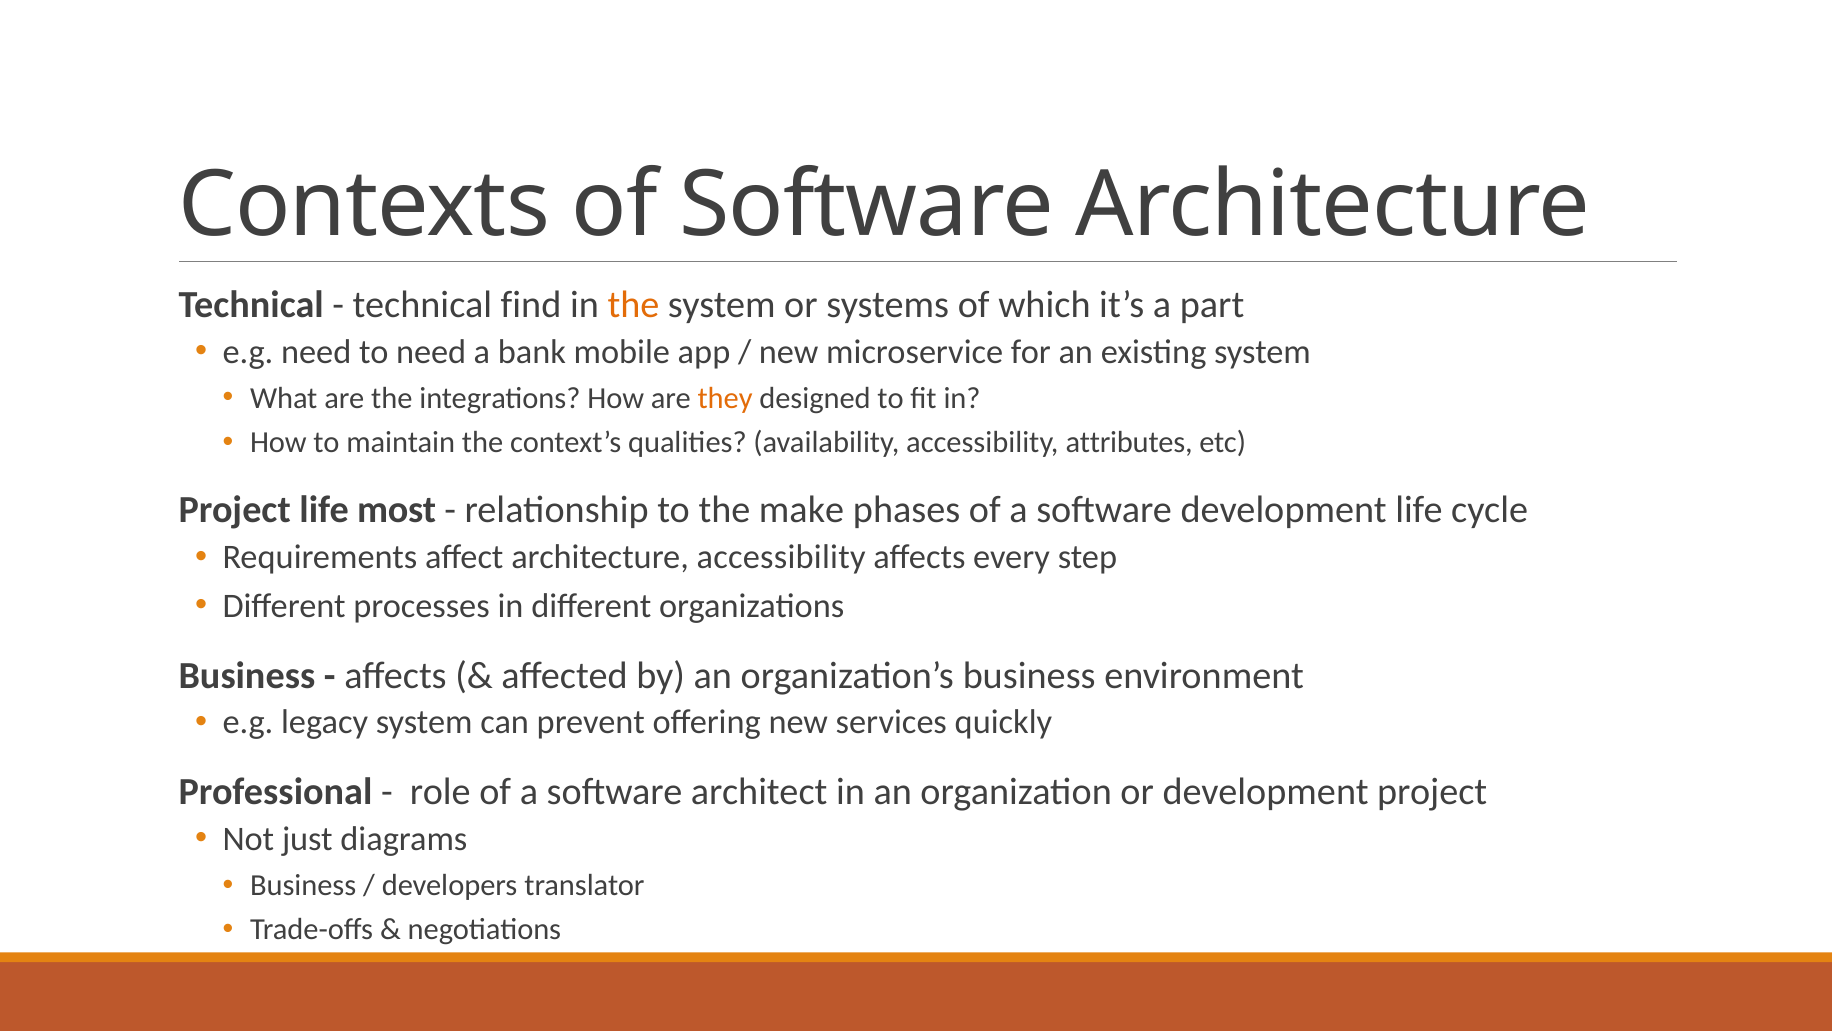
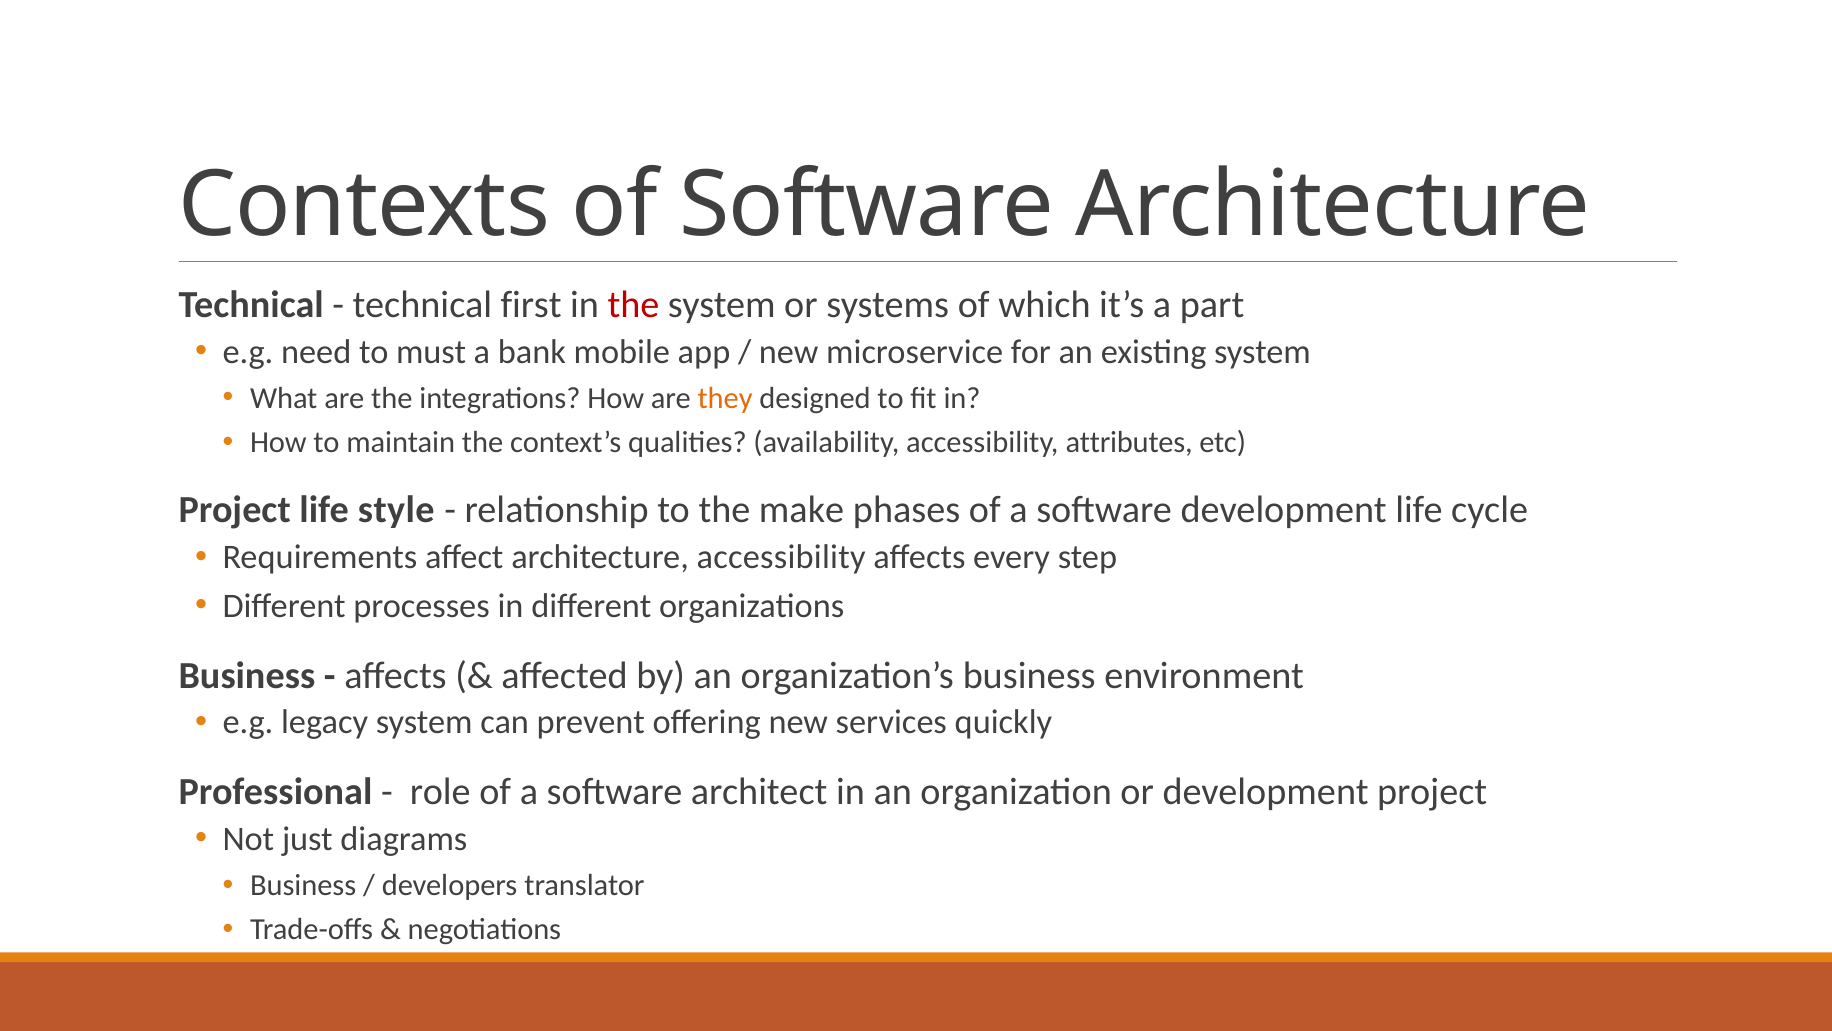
find: find -> first
the at (633, 305) colour: orange -> red
to need: need -> must
most: most -> style
